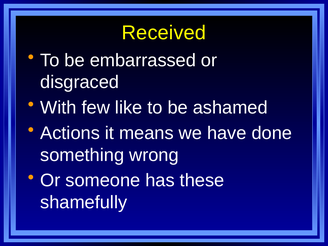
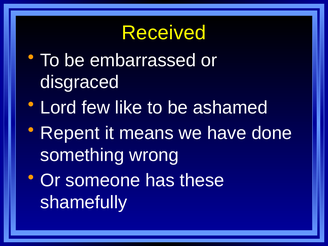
With: With -> Lord
Actions: Actions -> Repent
